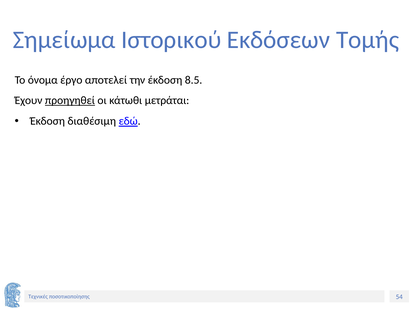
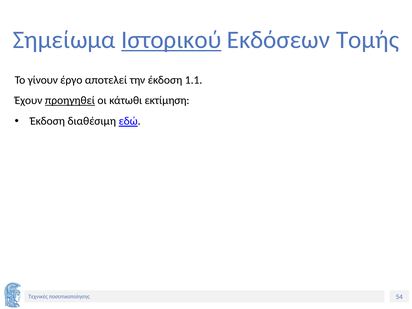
Ιστορικού underline: none -> present
όνομα: όνομα -> γίνουν
8.5: 8.5 -> 1.1
μετράται: μετράται -> εκτίμηση
